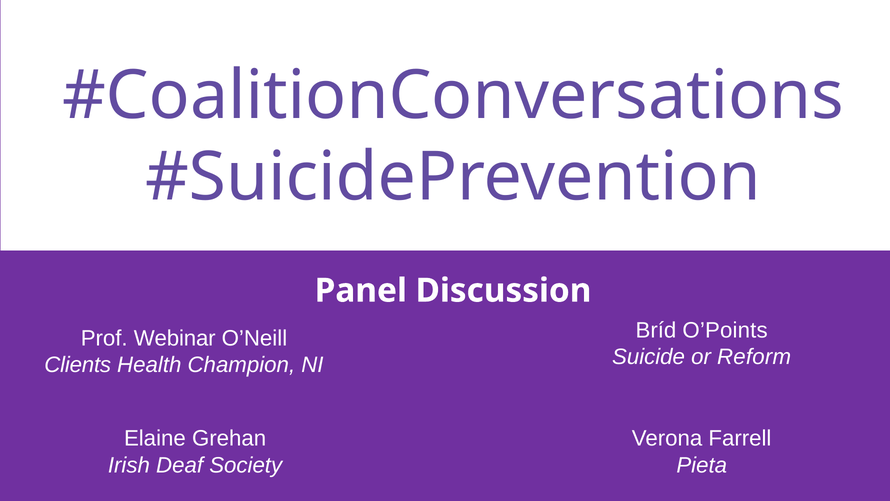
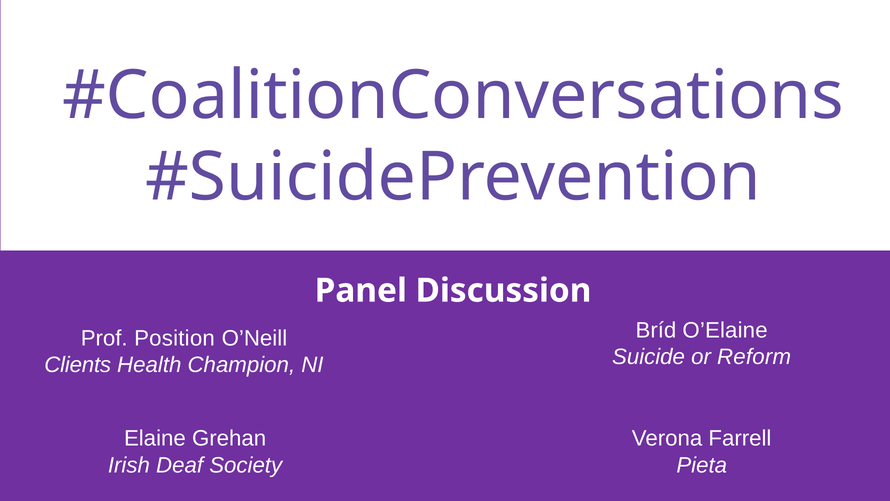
O’Points: O’Points -> O’Elaine
Webinar: Webinar -> Position
